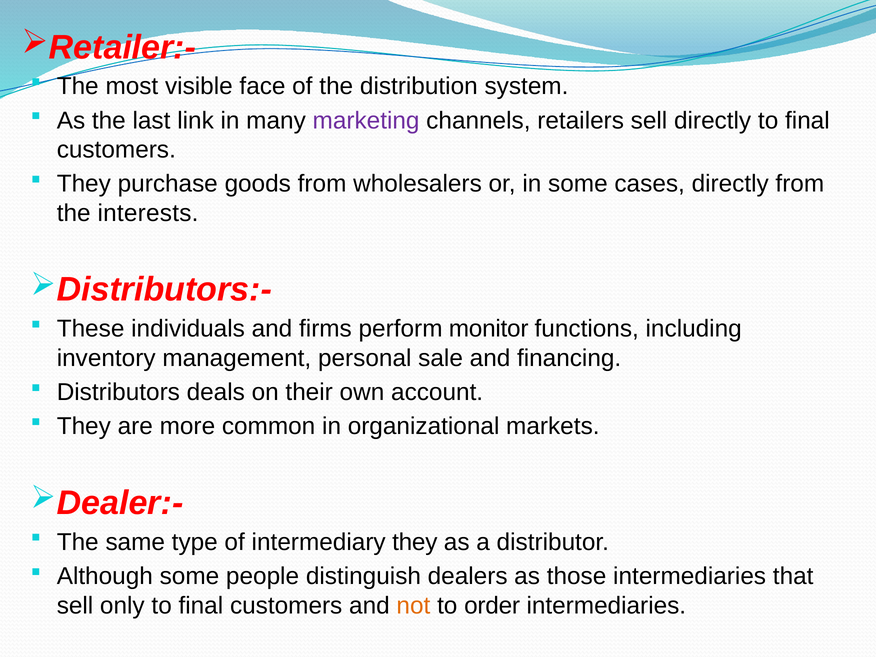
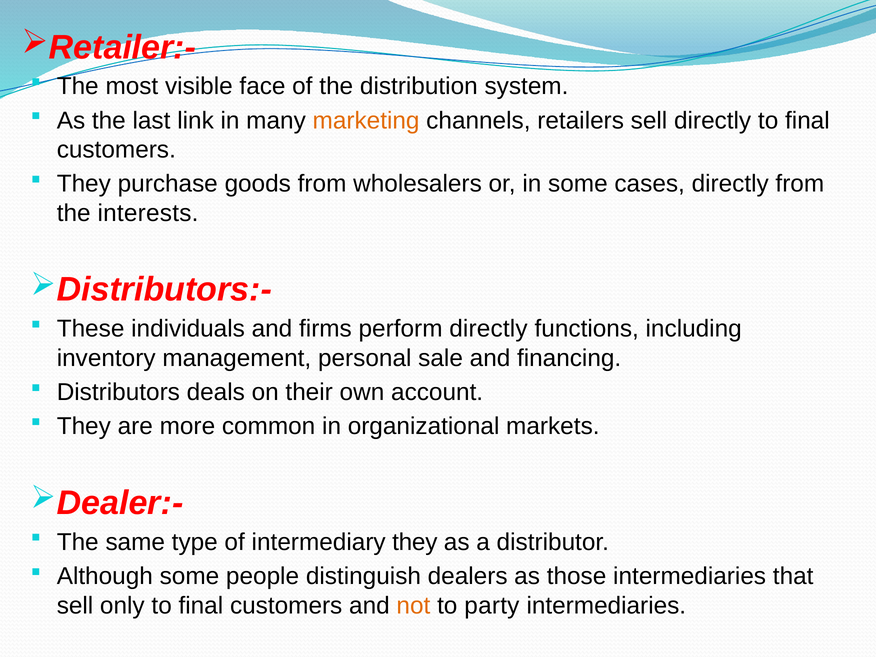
marketing colour: purple -> orange
perform monitor: monitor -> directly
order: order -> party
